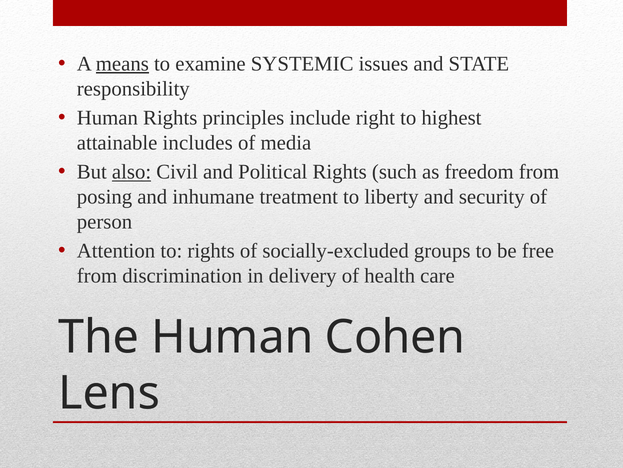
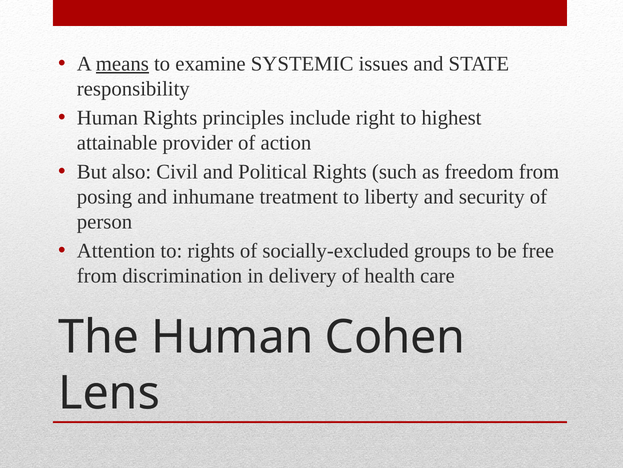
includes: includes -> provider
media: media -> action
also underline: present -> none
